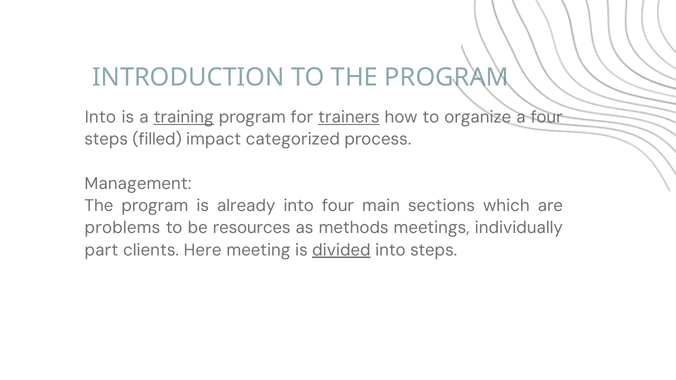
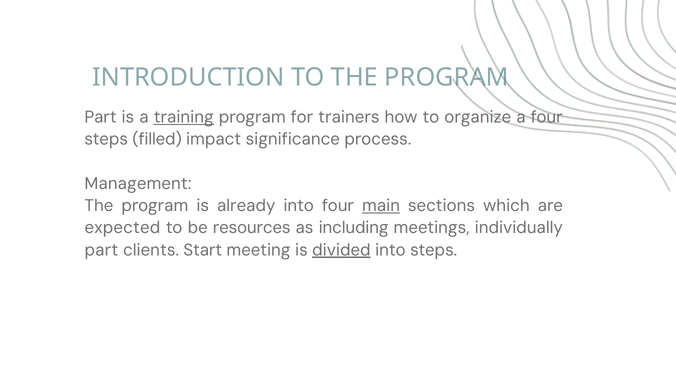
Into at (100, 117): Into -> Part
trainers underline: present -> none
categorized: categorized -> significance
main underline: none -> present
problems: problems -> expected
methods: methods -> including
Here: Here -> Start
